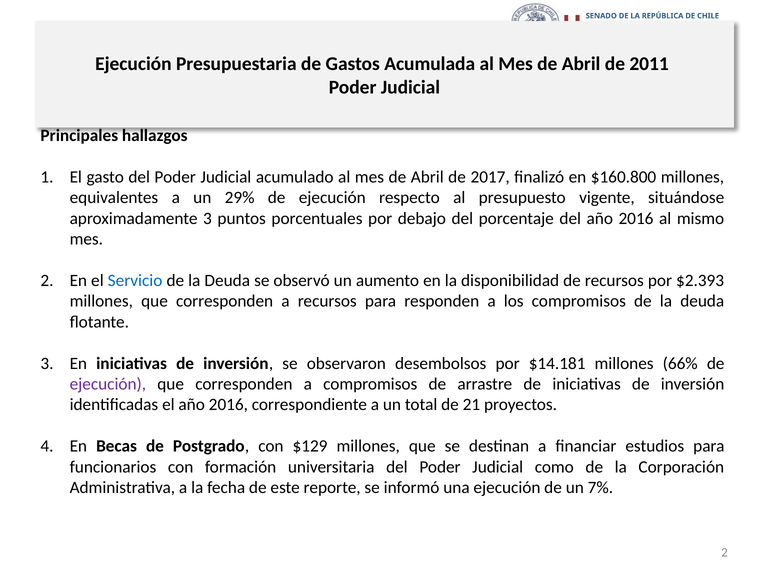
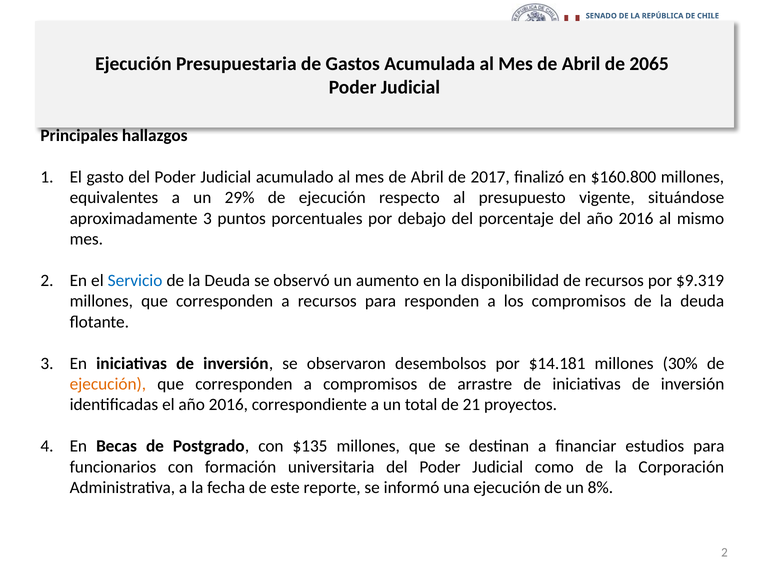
2011: 2011 -> 2065
$2.393: $2.393 -> $9.319
66%: 66% -> 30%
ejecución at (108, 384) colour: purple -> orange
$129: $129 -> $135
7%: 7% -> 8%
